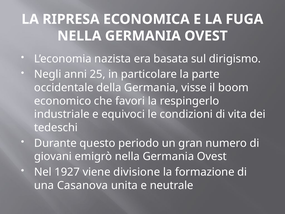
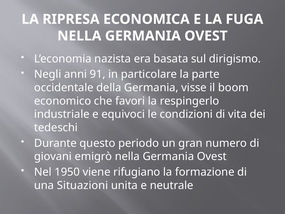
25: 25 -> 91
1927: 1927 -> 1950
divisione: divisione -> rifugiano
Casanova: Casanova -> Situazioni
